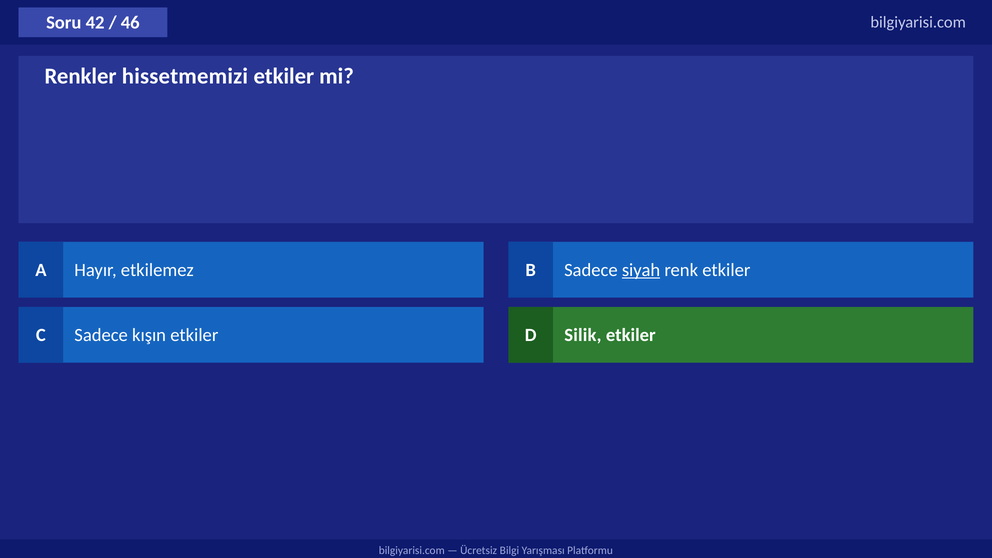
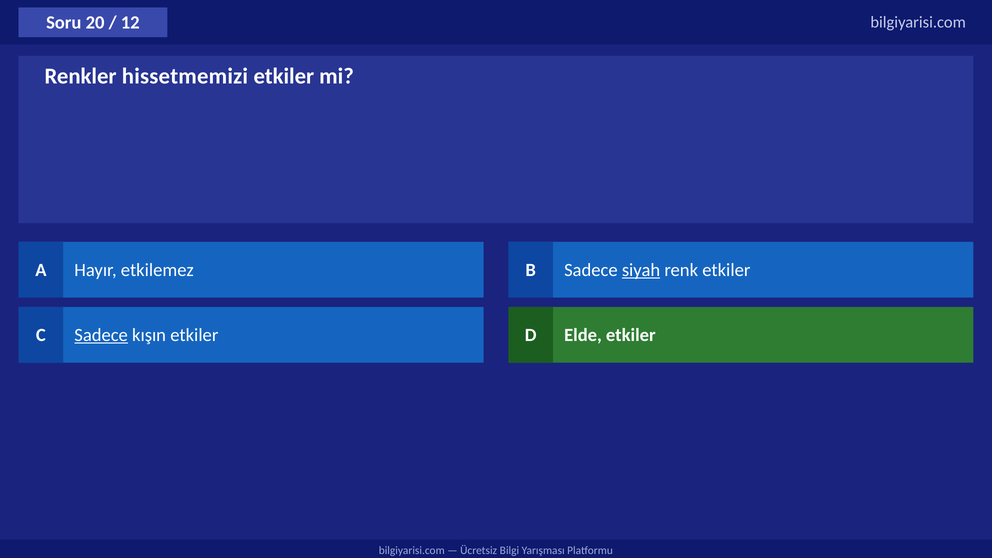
42: 42 -> 20
46: 46 -> 12
Sadece at (101, 335) underline: none -> present
Silik: Silik -> Elde
